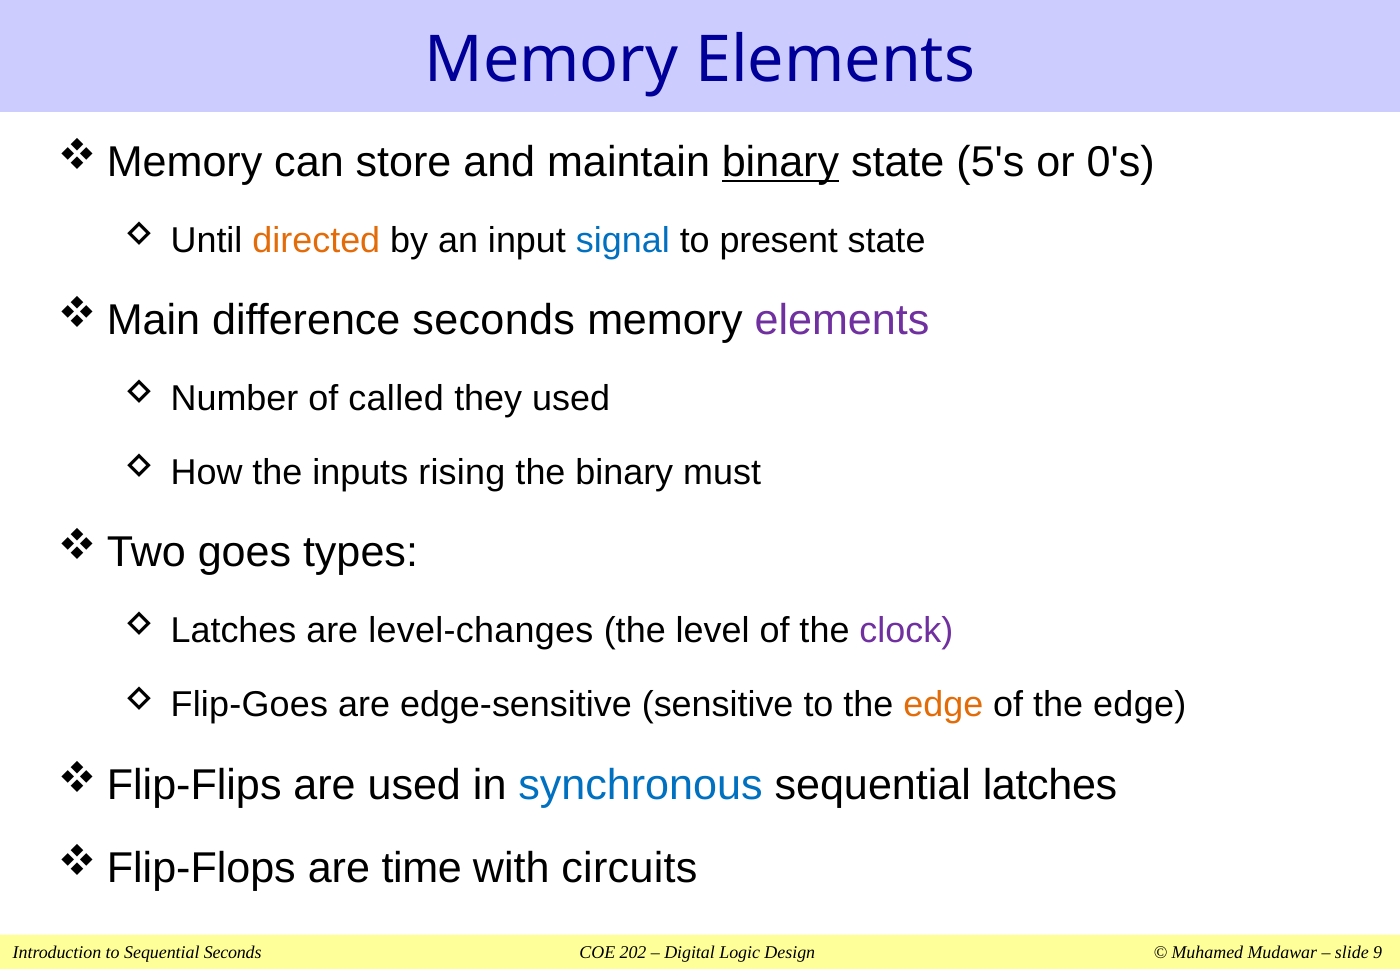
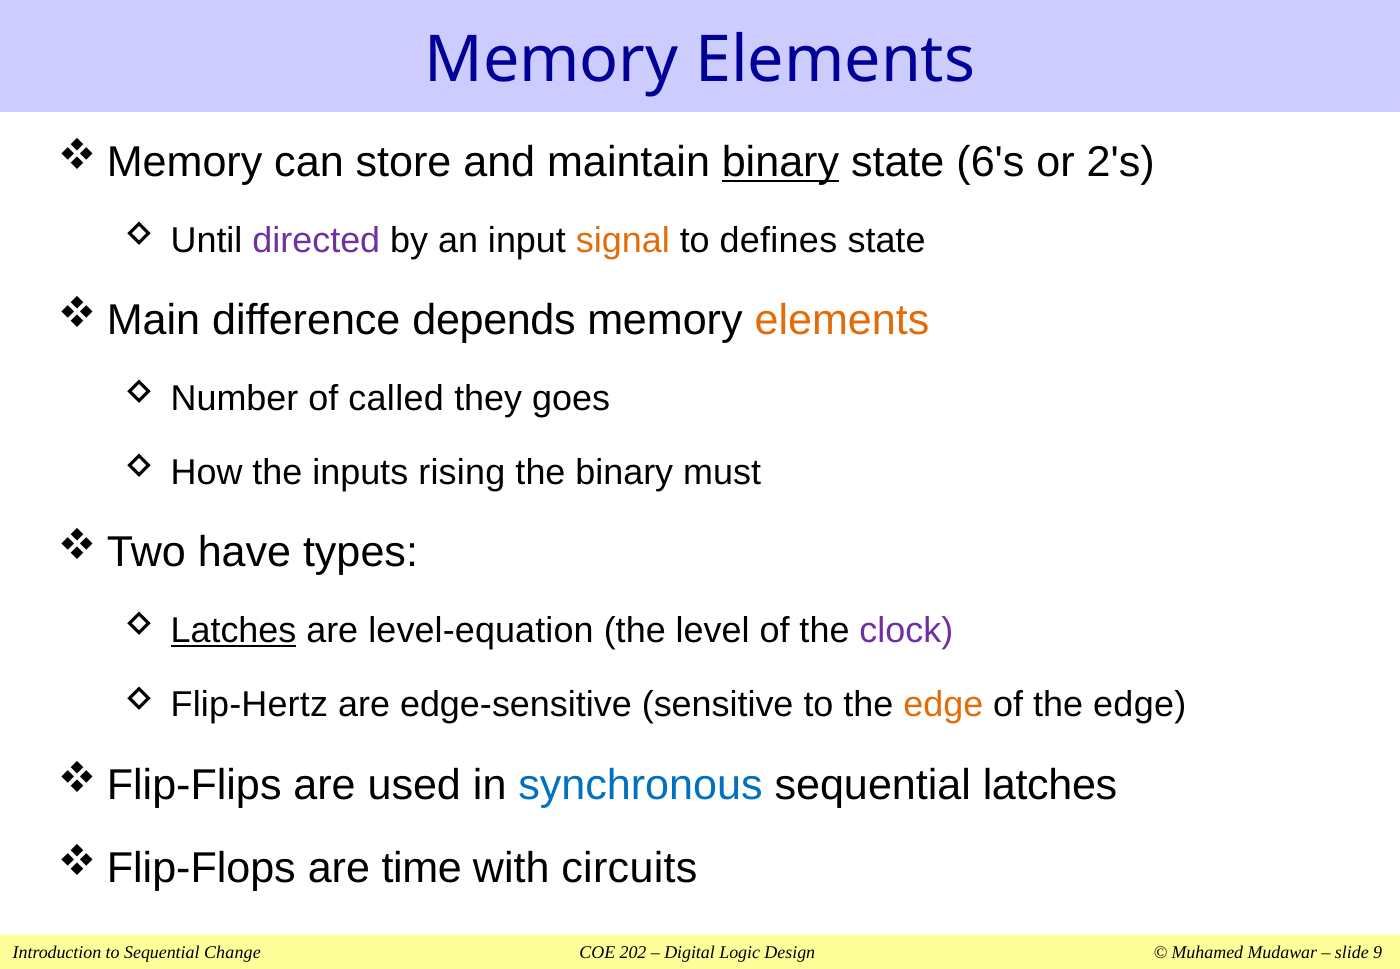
5's: 5's -> 6's
0's: 0's -> 2's
directed colour: orange -> purple
signal colour: blue -> orange
present: present -> defines
difference seconds: seconds -> depends
elements at (842, 321) colour: purple -> orange
they used: used -> goes
goes: goes -> have
Latches at (234, 631) underline: none -> present
level-changes: level-changes -> level-equation
Flip-Goes: Flip-Goes -> Flip-Hertz
Sequential Seconds: Seconds -> Change
